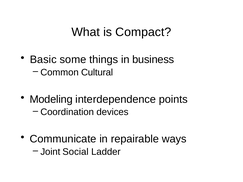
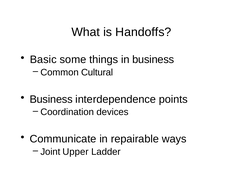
Compact: Compact -> Handoffs
Modeling at (51, 99): Modeling -> Business
Social: Social -> Upper
